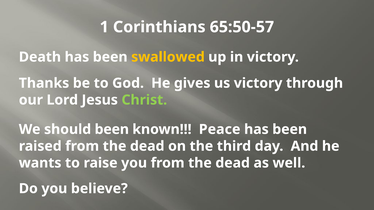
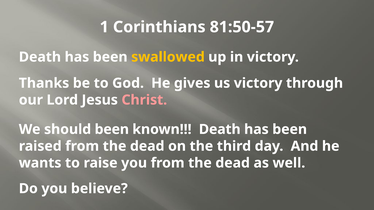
65:50-57: 65:50-57 -> 81:50-57
Christ colour: light green -> pink
known Peace: Peace -> Death
